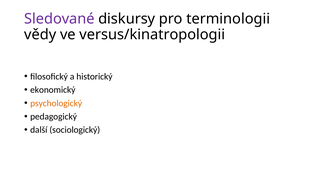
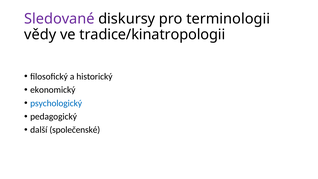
versus/kinatropologii: versus/kinatropologii -> tradice/kinatropologii
psychologický colour: orange -> blue
sociologický: sociologický -> společenské
